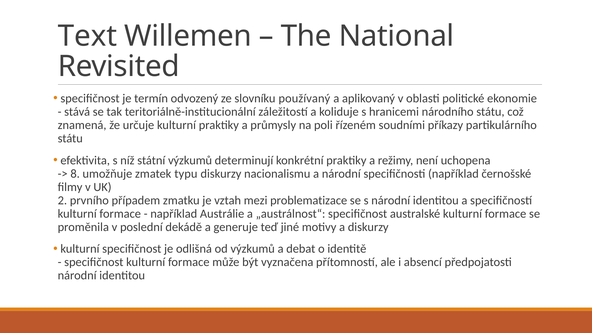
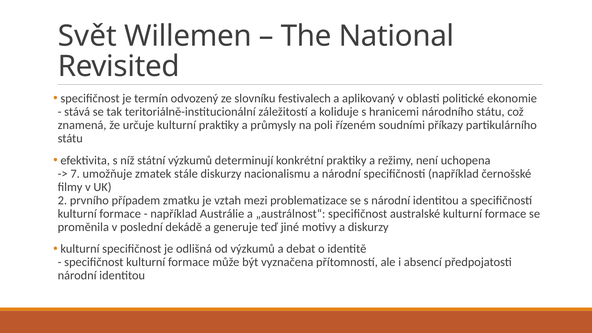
Text: Text -> Svět
používaný: používaný -> festivalech
8: 8 -> 7
typu: typu -> stále
